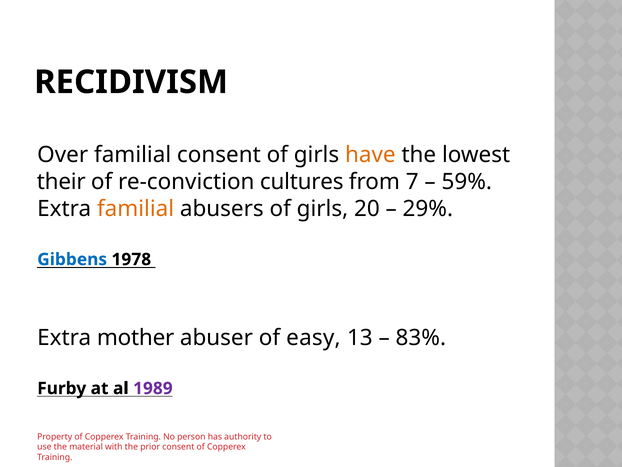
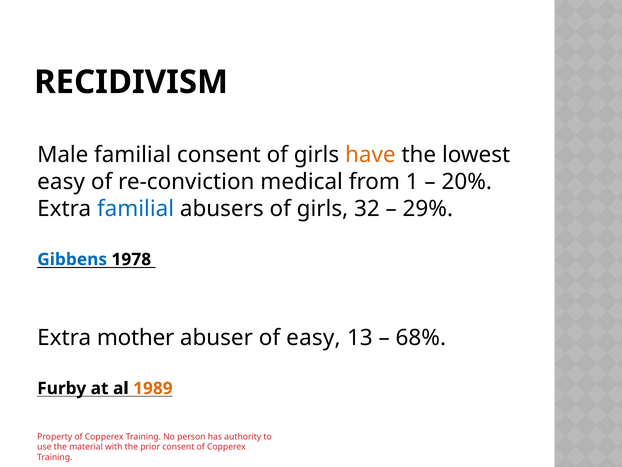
Over: Over -> Male
their at (61, 182): their -> easy
cultures: cultures -> medical
7: 7 -> 1
59%: 59% -> 20%
familial at (136, 209) colour: orange -> blue
20: 20 -> 32
83%: 83% -> 68%
1989 colour: purple -> orange
